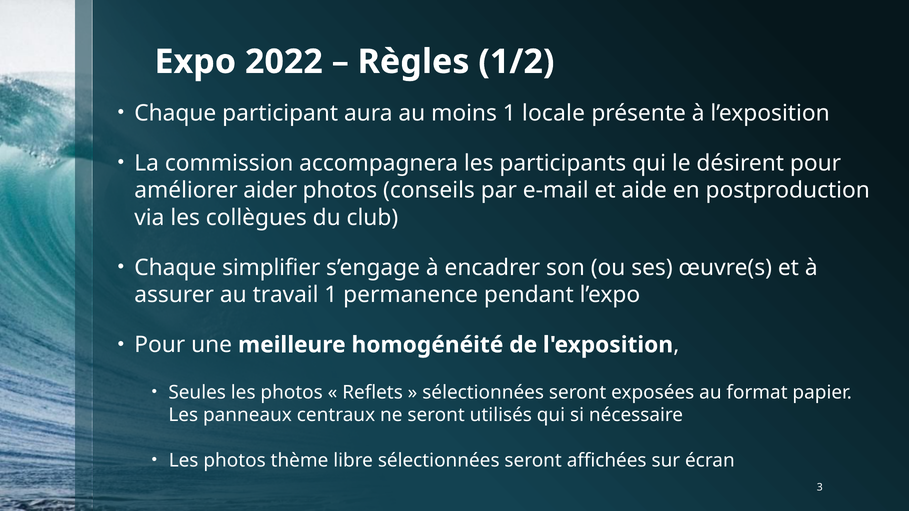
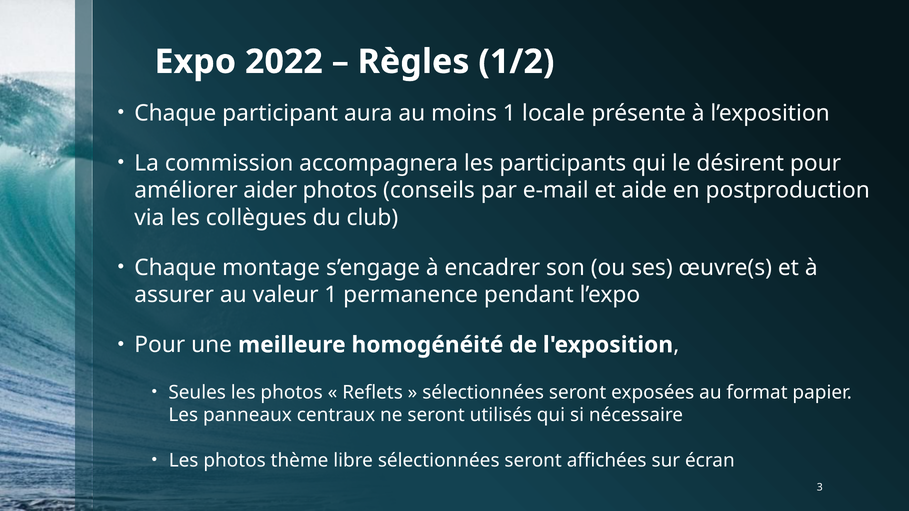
simplifier: simplifier -> montage
travail: travail -> valeur
